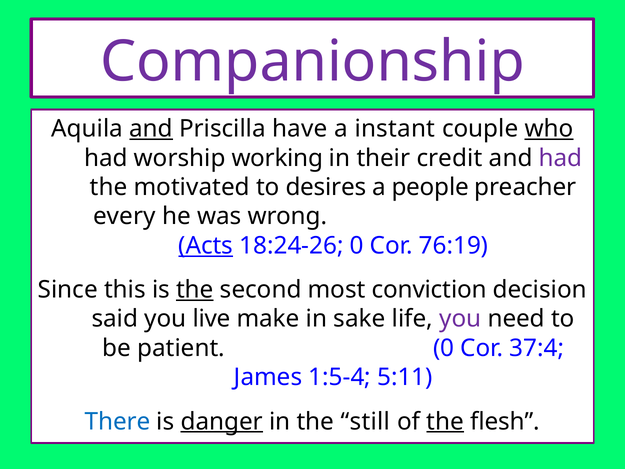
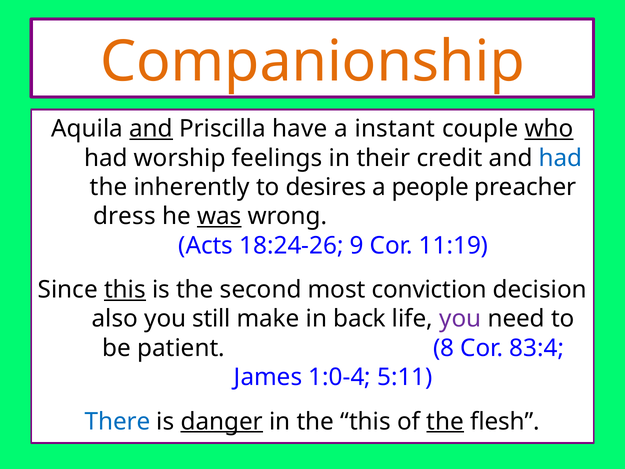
Companionship colour: purple -> orange
working: working -> feelings
had at (561, 158) colour: purple -> blue
motivated: motivated -> inherently
every: every -> dress
was underline: none -> present
Acts underline: present -> none
18:24-26 0: 0 -> 9
76:19: 76:19 -> 11:19
this at (125, 290) underline: none -> present
the at (195, 290) underline: present -> none
said: said -> also
live: live -> still
sake: sake -> back
patient 0: 0 -> 8
37:4: 37:4 -> 83:4
1:5-4: 1:5-4 -> 1:0-4
the still: still -> this
